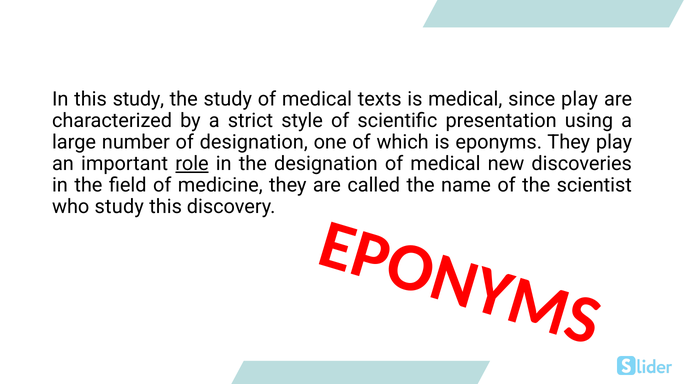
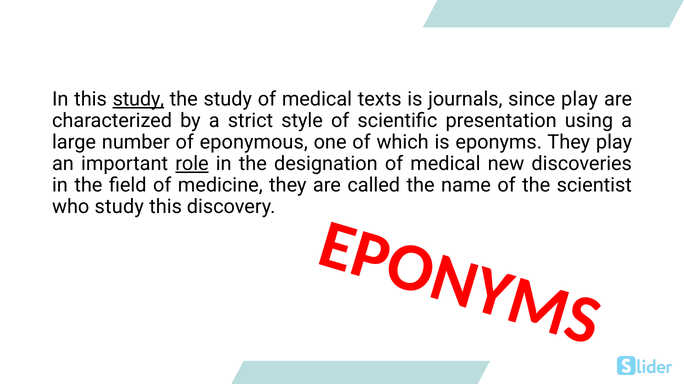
study at (138, 99) underline: none -> present
is medical: medical -> journals
of designation: designation -> eponymous
